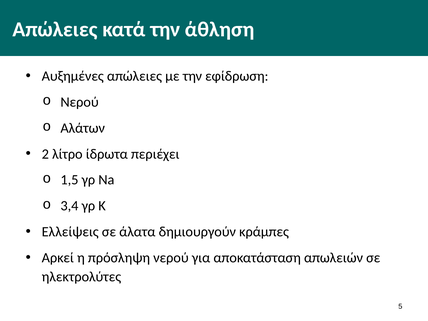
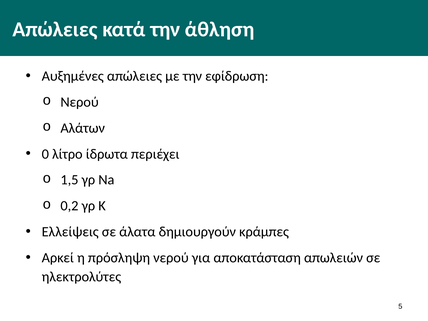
2: 2 -> 0
3,4: 3,4 -> 0,2
